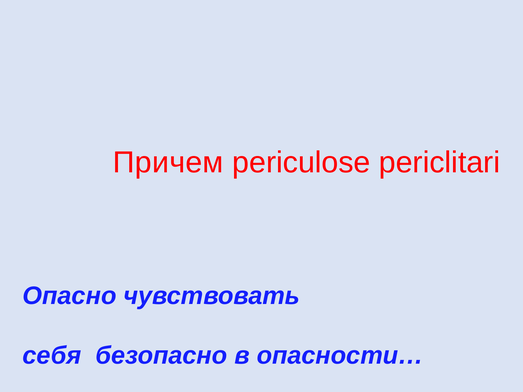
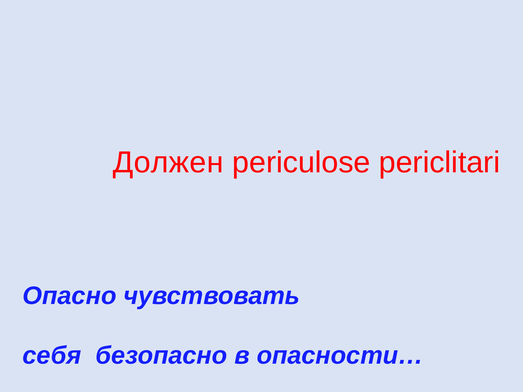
Причем: Причем -> Должен
